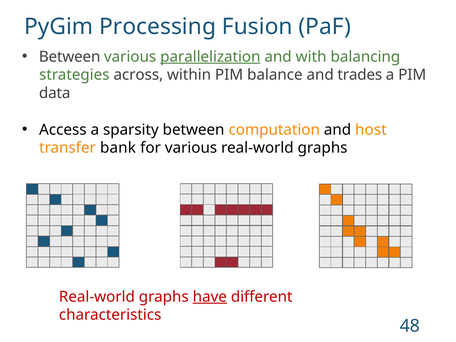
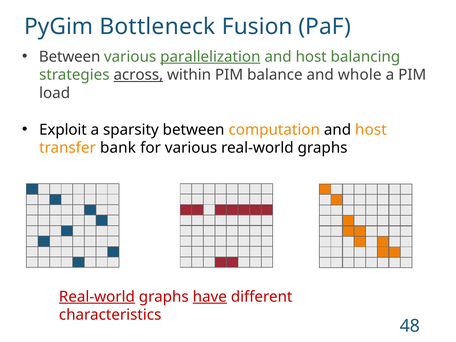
Processing: Processing -> Bottleneck
with at (311, 57): with -> host
across underline: none -> present
trades: trades -> whole
data: data -> load
Access: Access -> Exploit
Real-world at (97, 297) underline: none -> present
